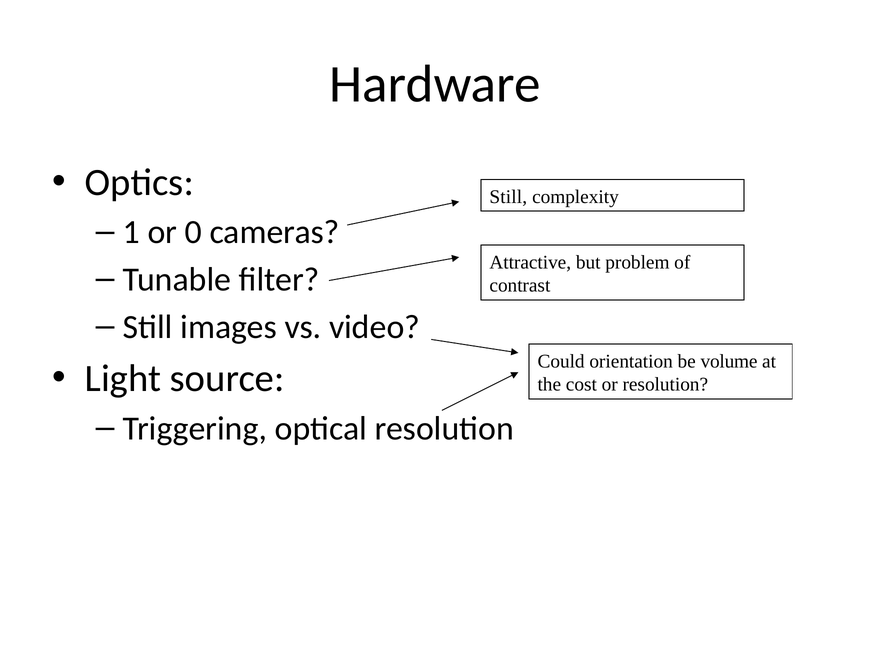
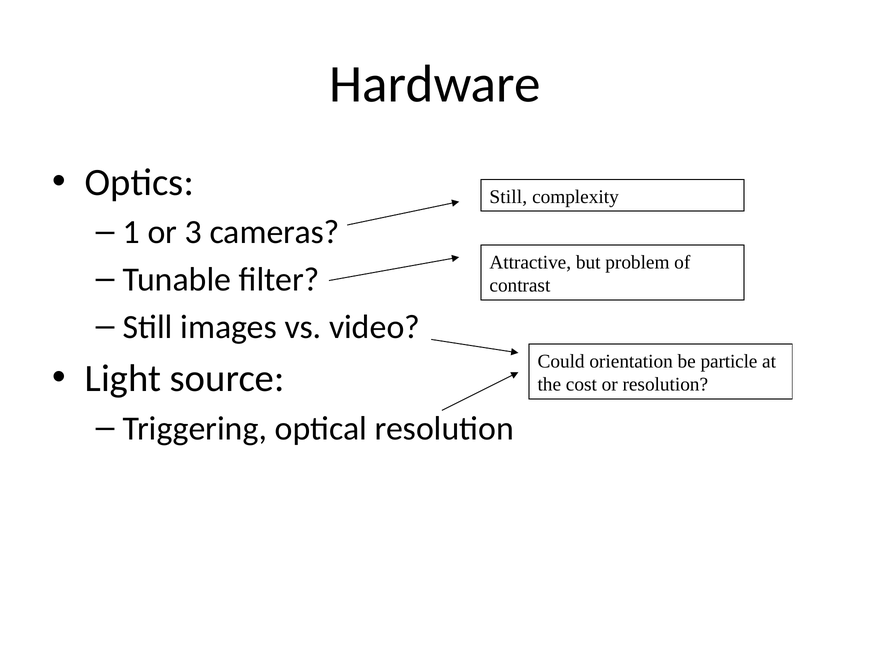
0: 0 -> 3
volume: volume -> particle
